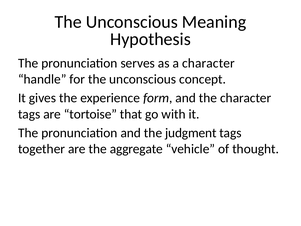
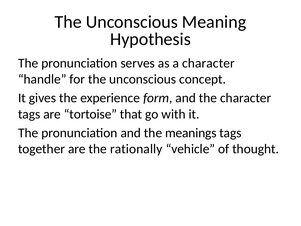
judgment: judgment -> meanings
aggregate: aggregate -> rationally
